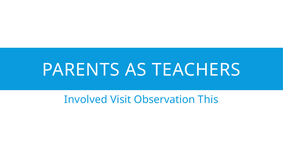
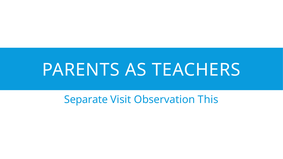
Involved: Involved -> Separate
